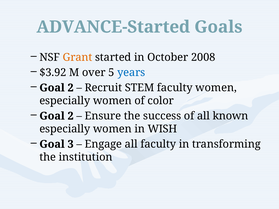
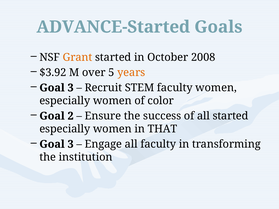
years colour: blue -> orange
2 at (71, 88): 2 -> 3
all known: known -> started
WISH: WISH -> THAT
